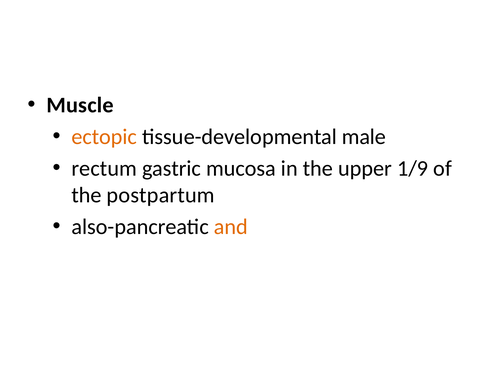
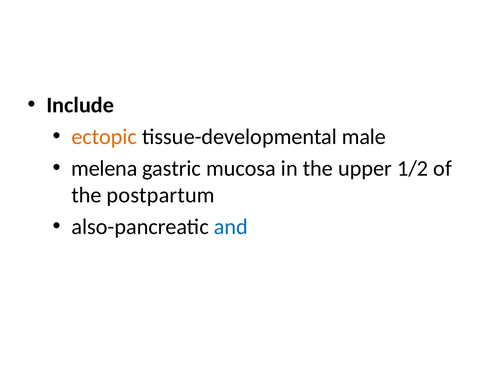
Muscle: Muscle -> Include
rectum: rectum -> melena
1/9: 1/9 -> 1/2
and colour: orange -> blue
